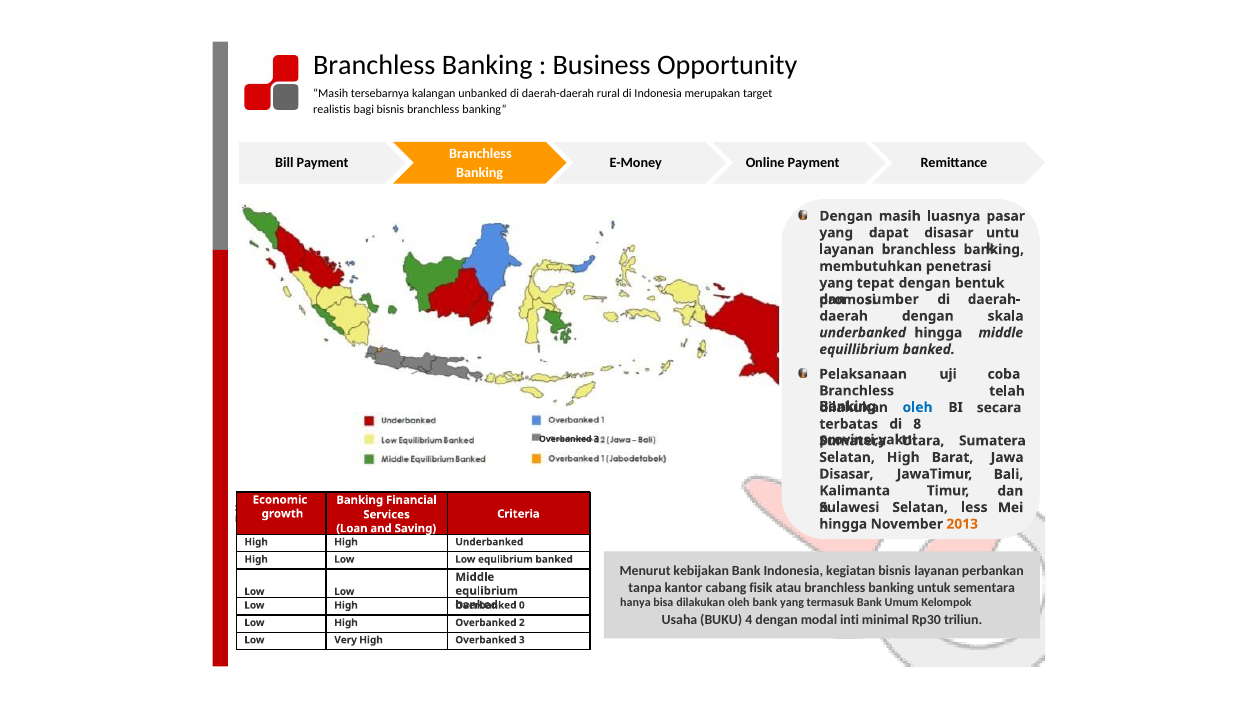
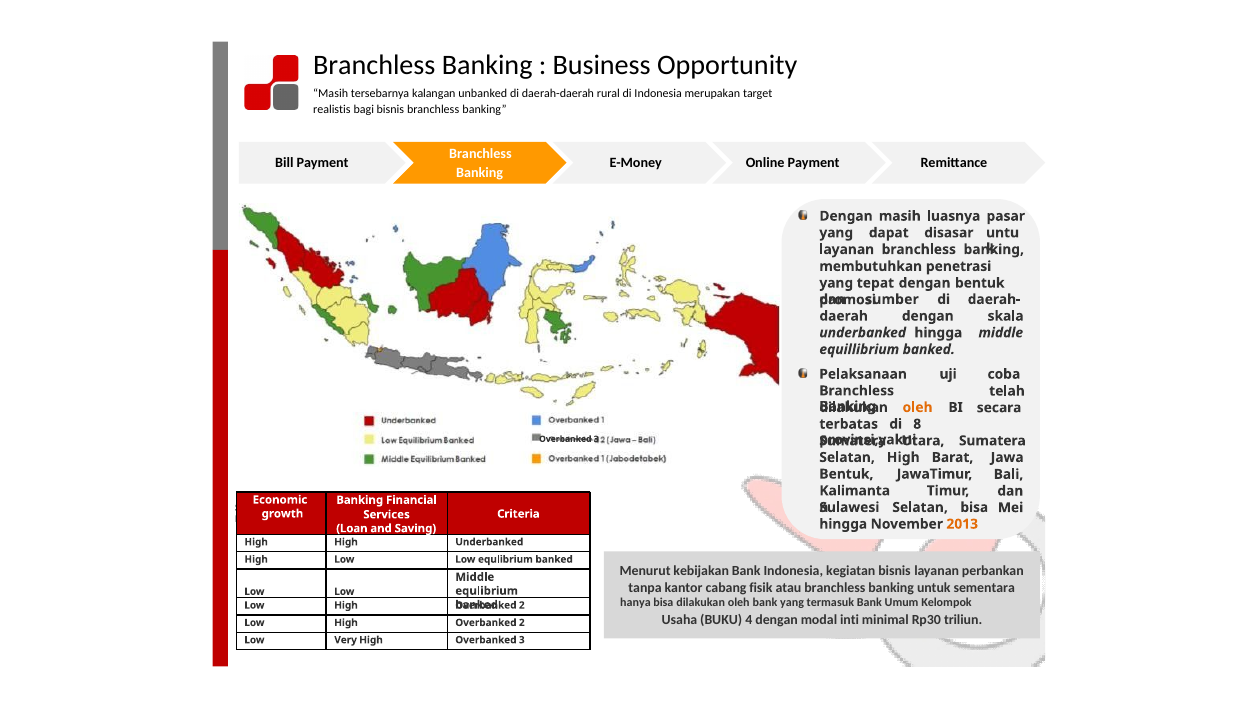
oleh at (918, 407) colour: blue -> orange
Disasar at (846, 474): Disasar -> Bentuk
Selatan less: less -> bisa
0 at (522, 605): 0 -> 2
